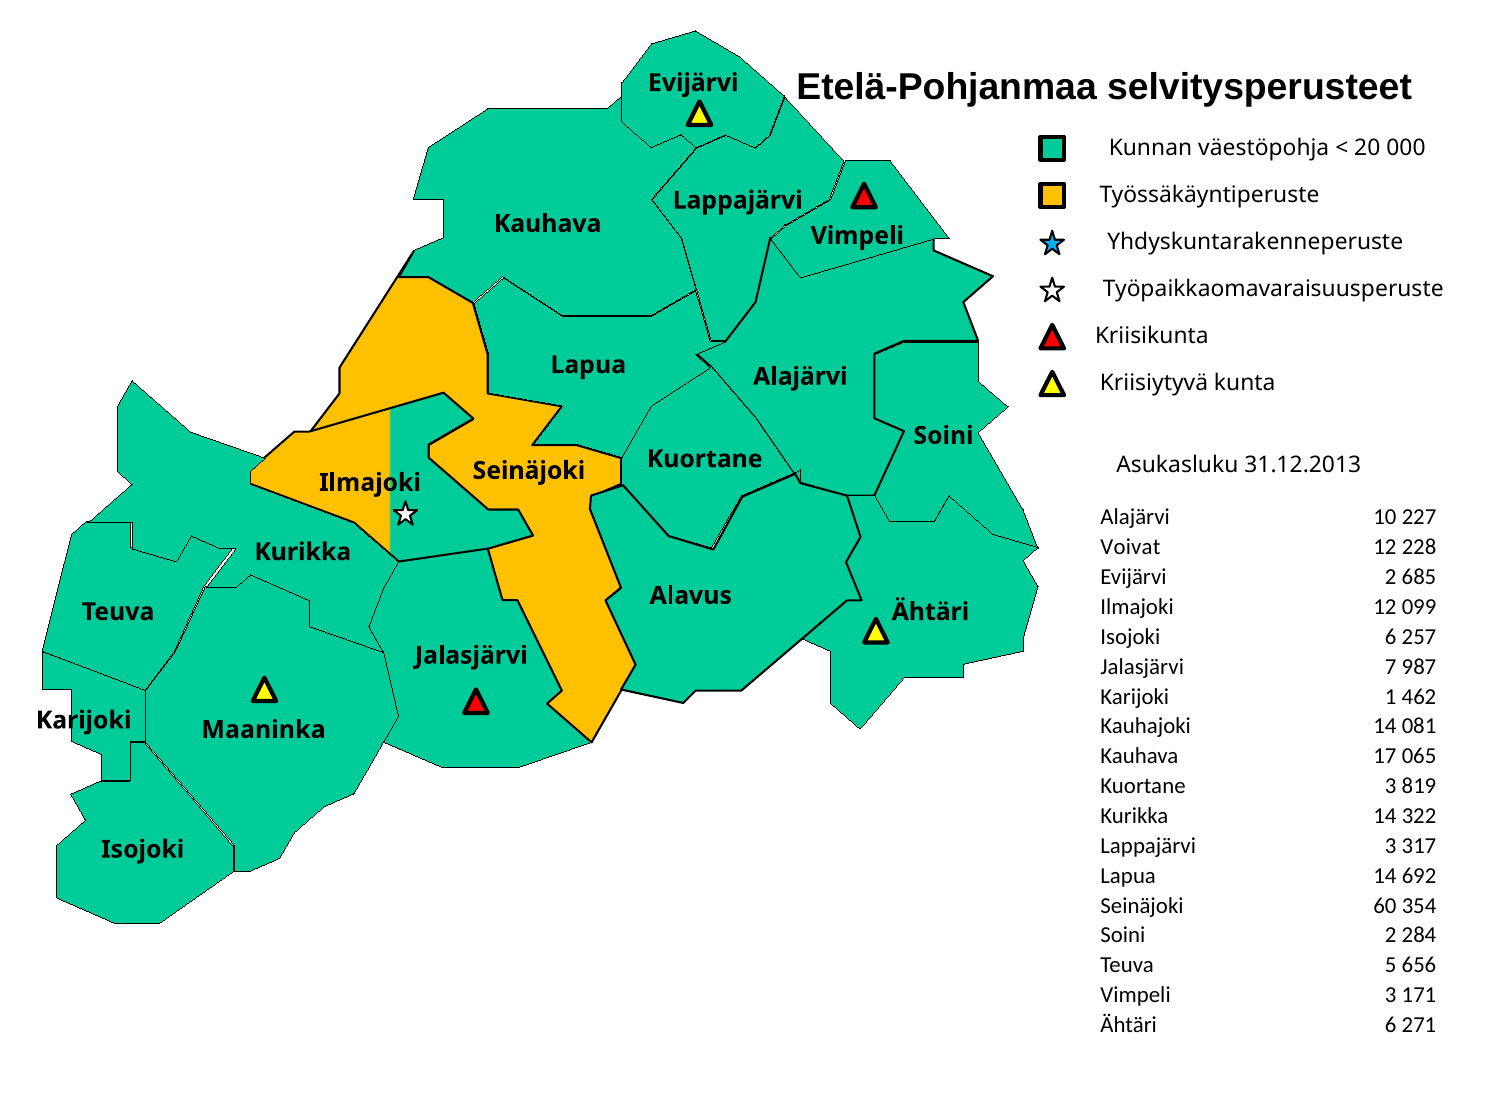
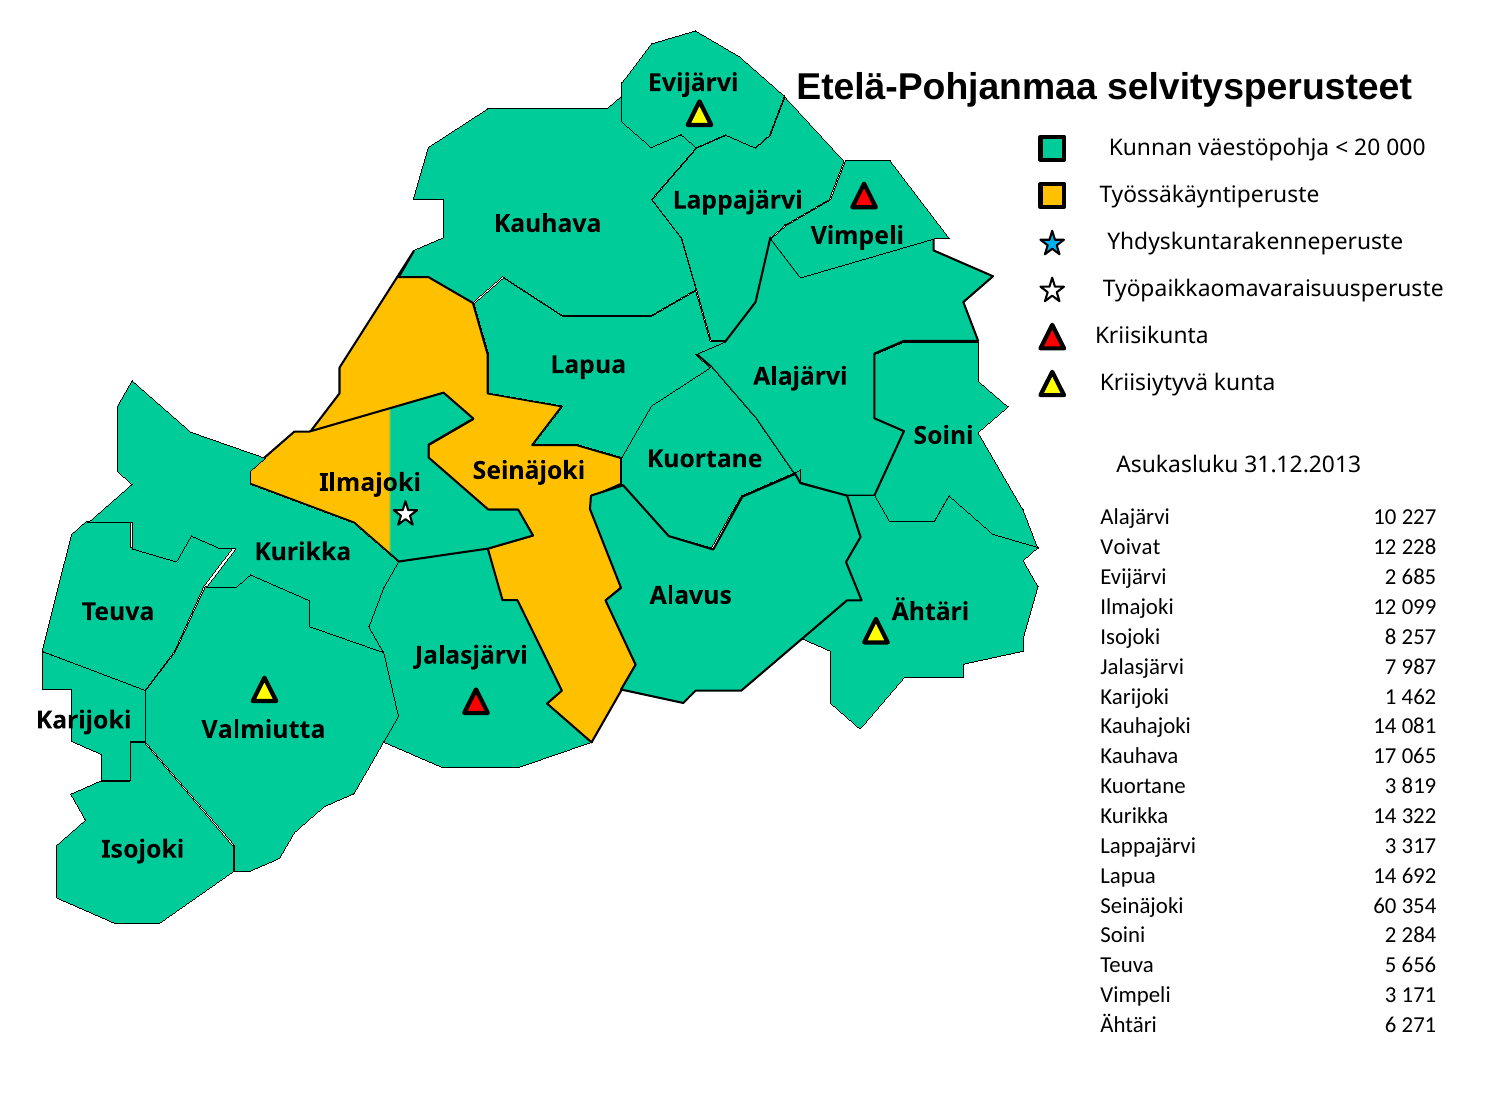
Isojoki 6: 6 -> 8
Maaninka: Maaninka -> Valmiutta
